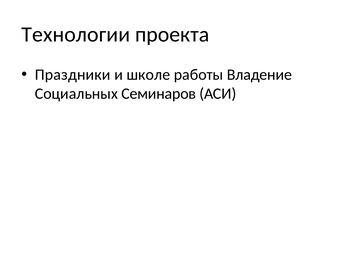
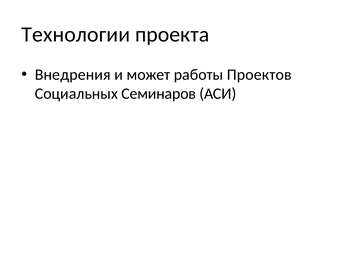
Праздники: Праздники -> Внедрения
школе: школе -> может
Владение: Владение -> Проектов
